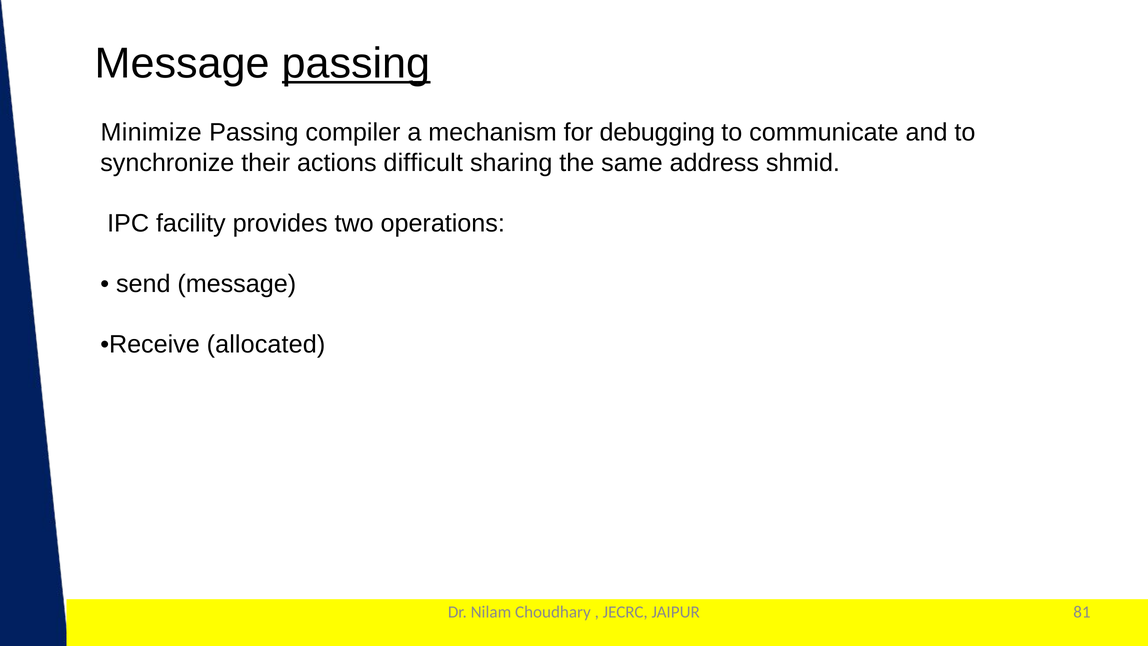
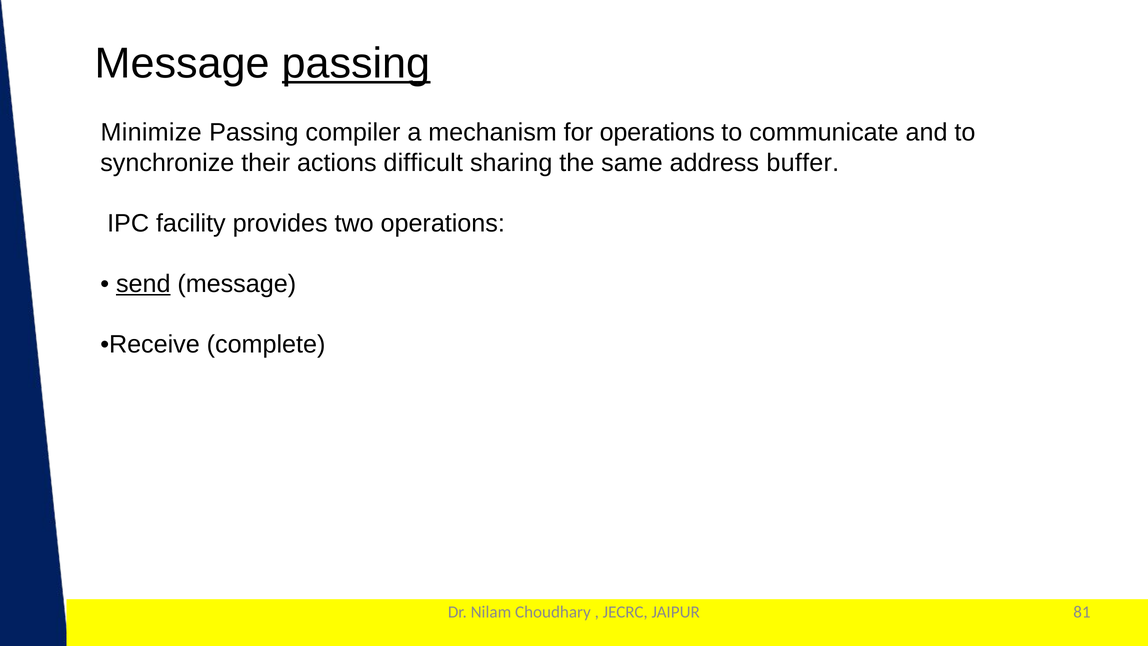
for debugging: debugging -> operations
shmid: shmid -> buffer
send underline: none -> present
allocated: allocated -> complete
